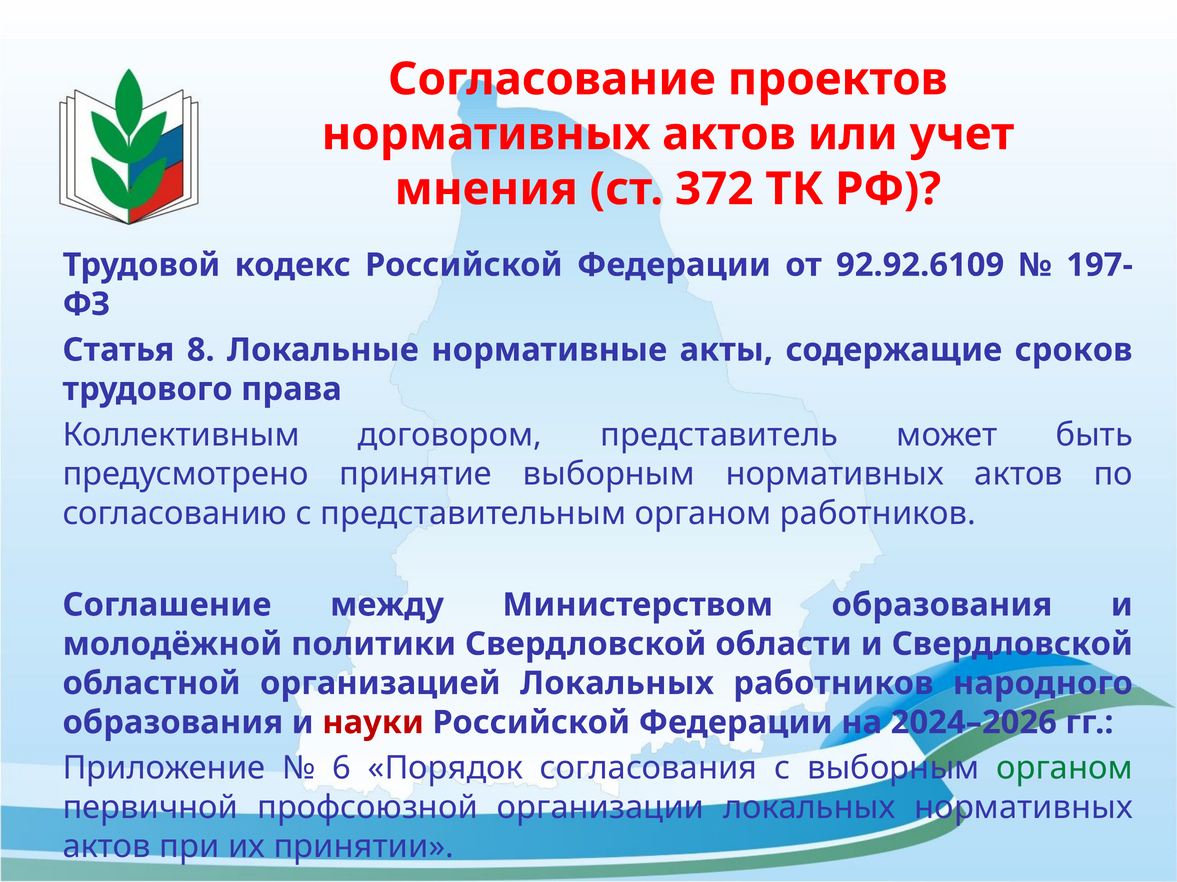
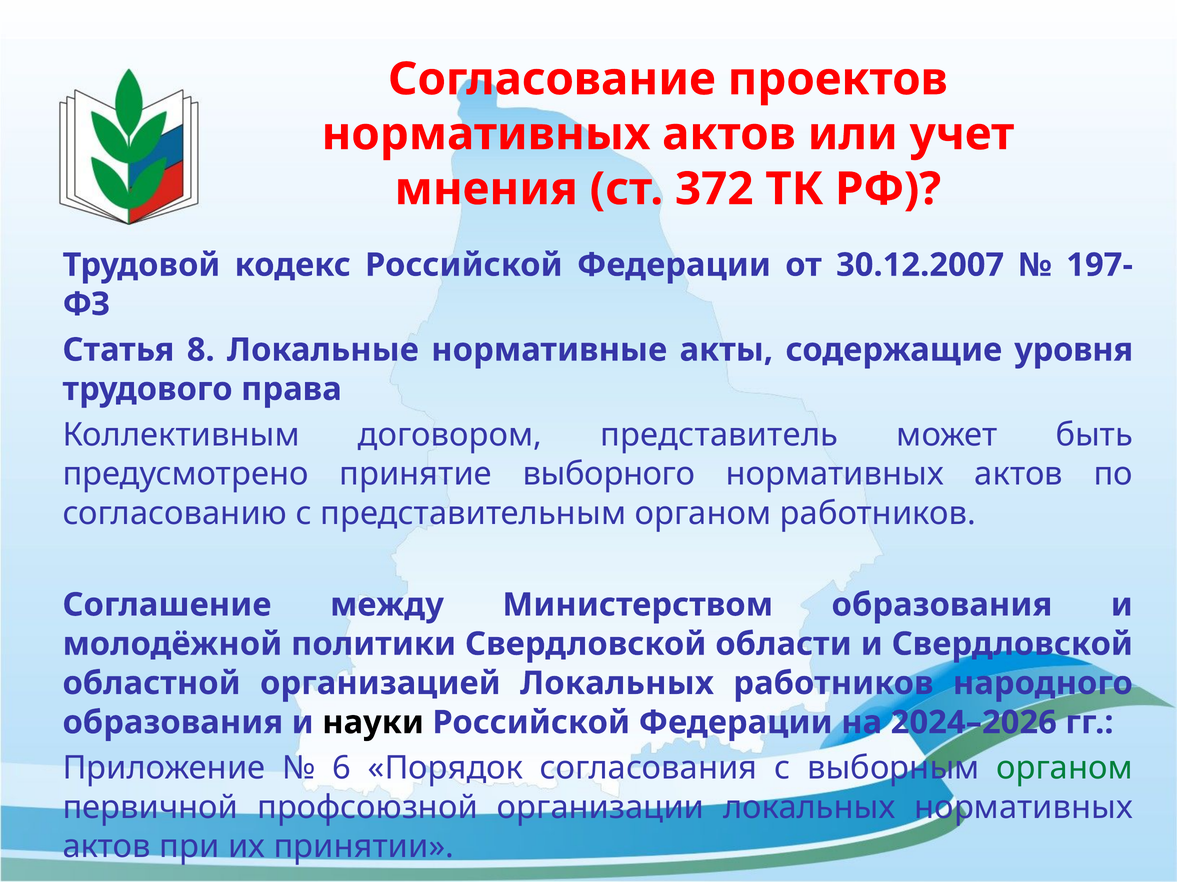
92.92.6109: 92.92.6109 -> 30.12.2007
сроков: сроков -> уровня
принятие выборным: выборным -> выборного
науки colour: red -> black
